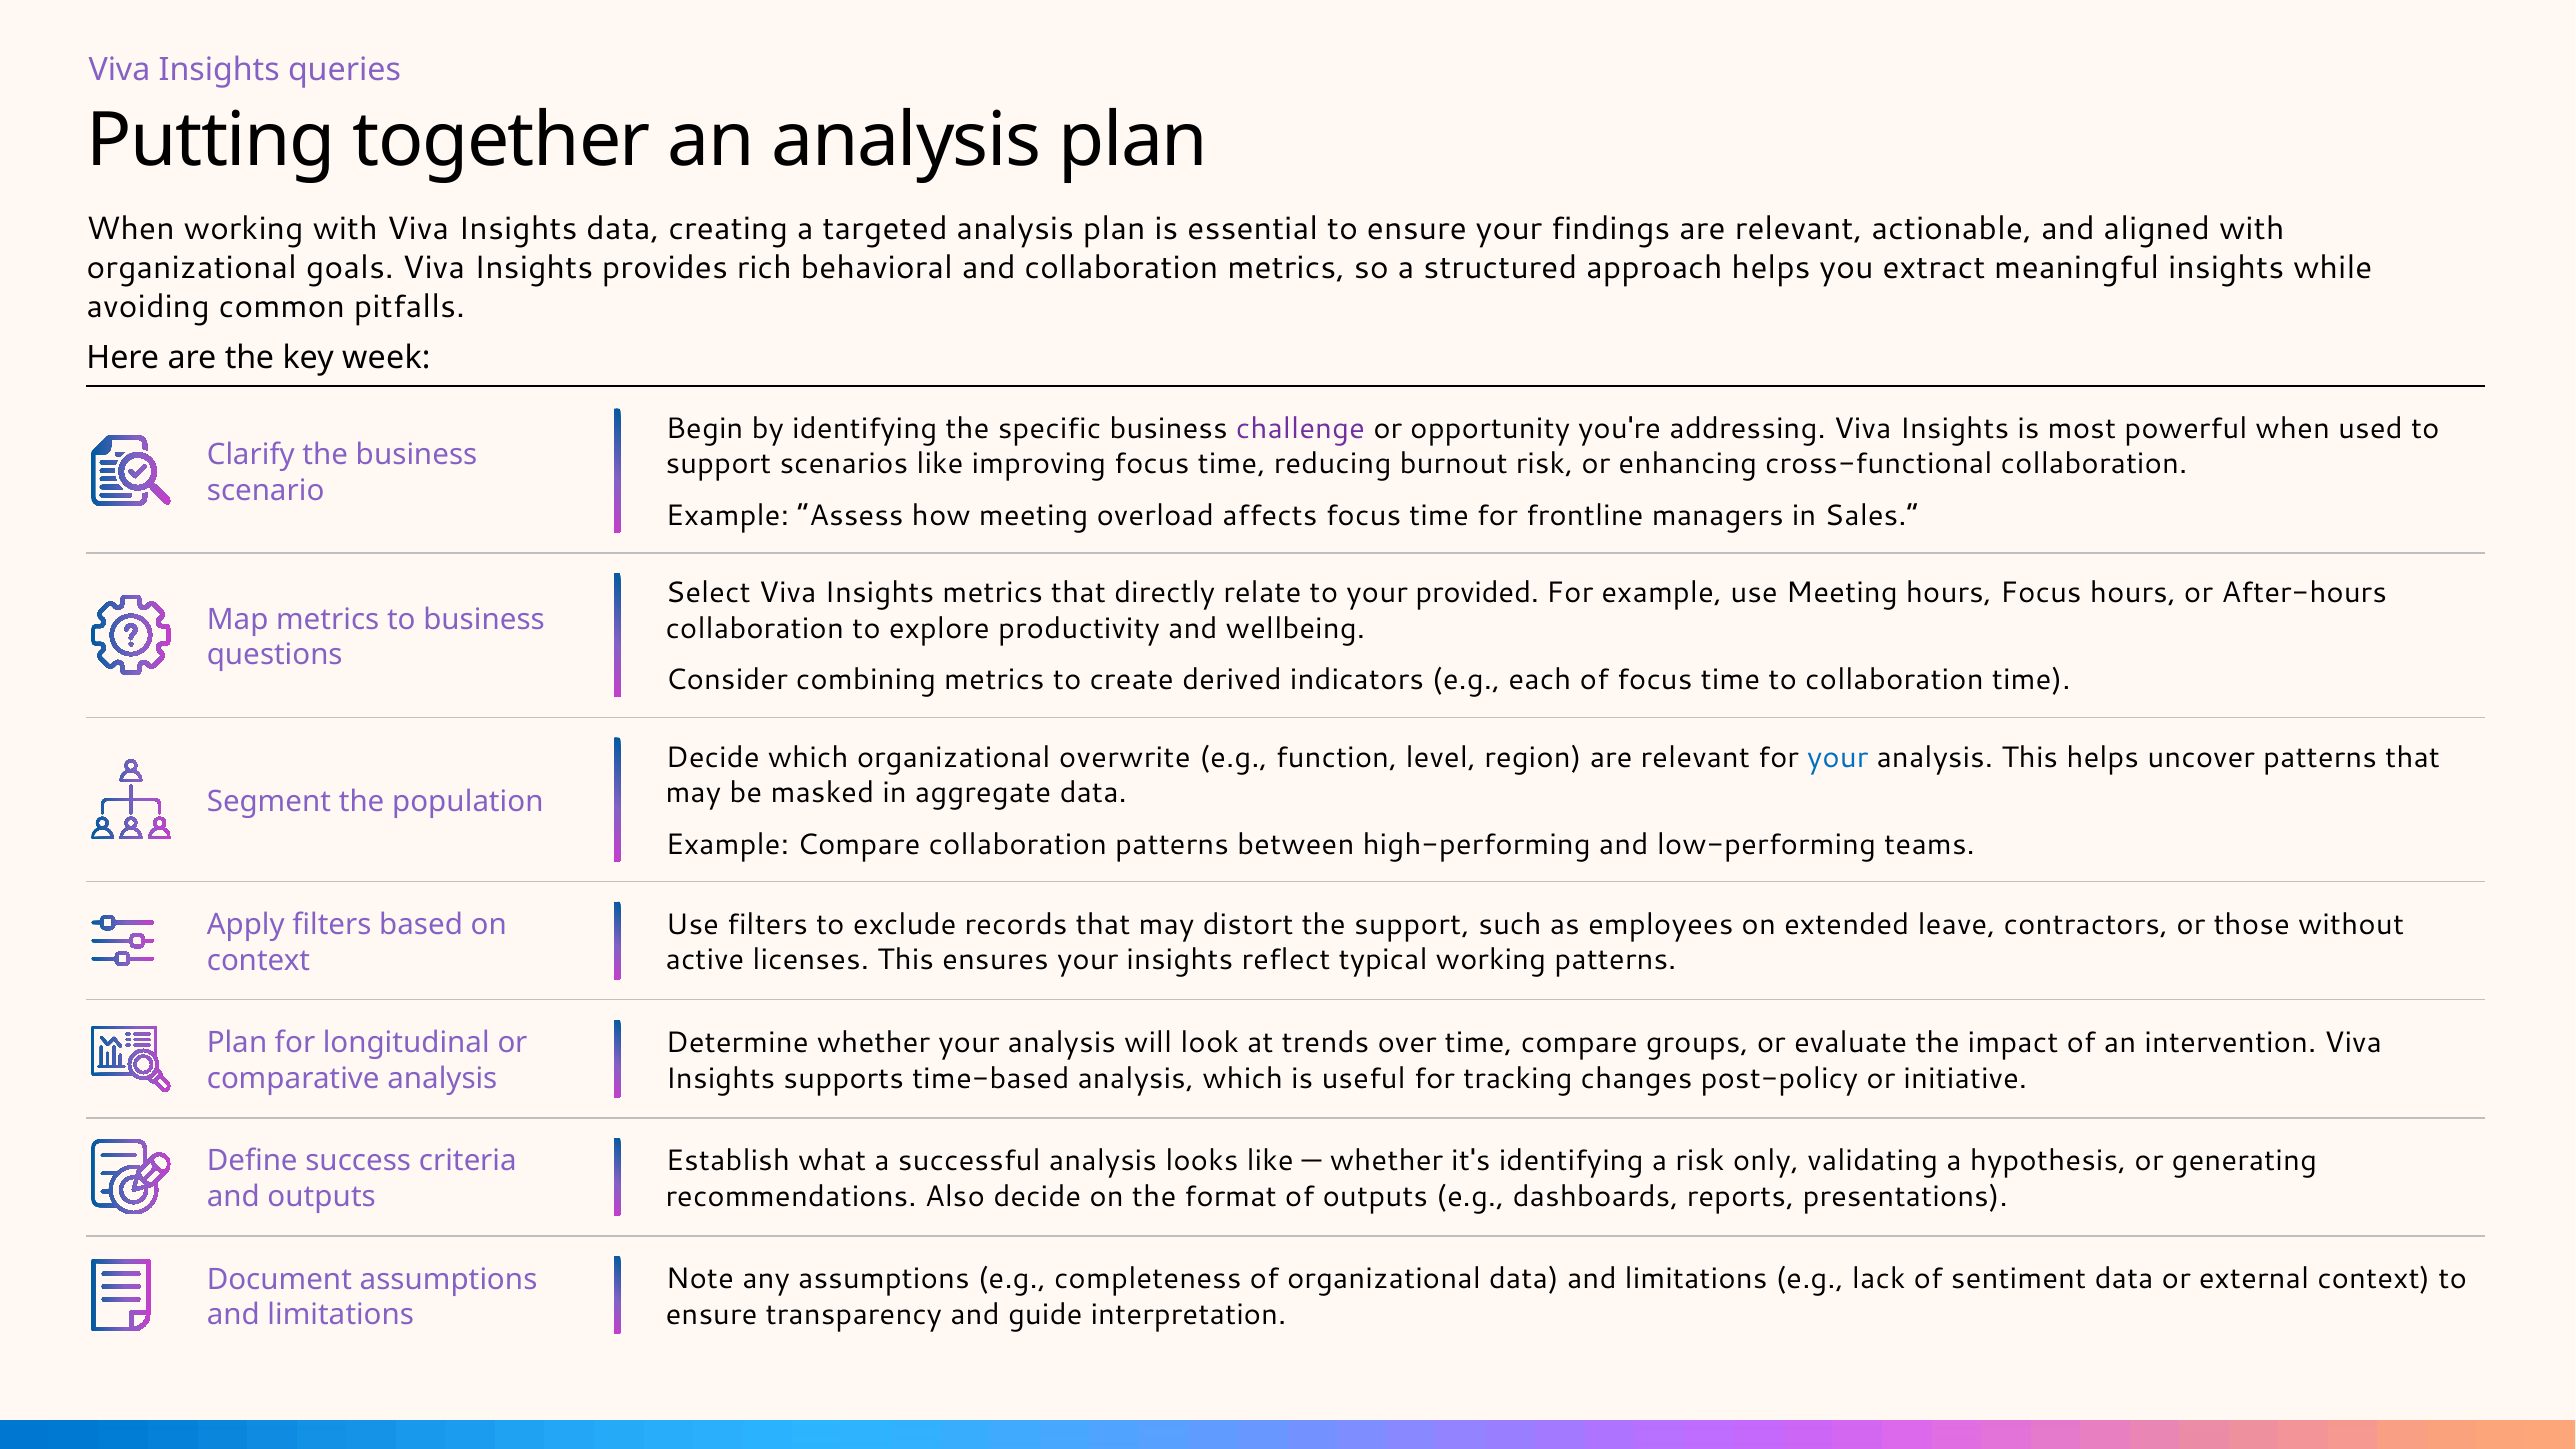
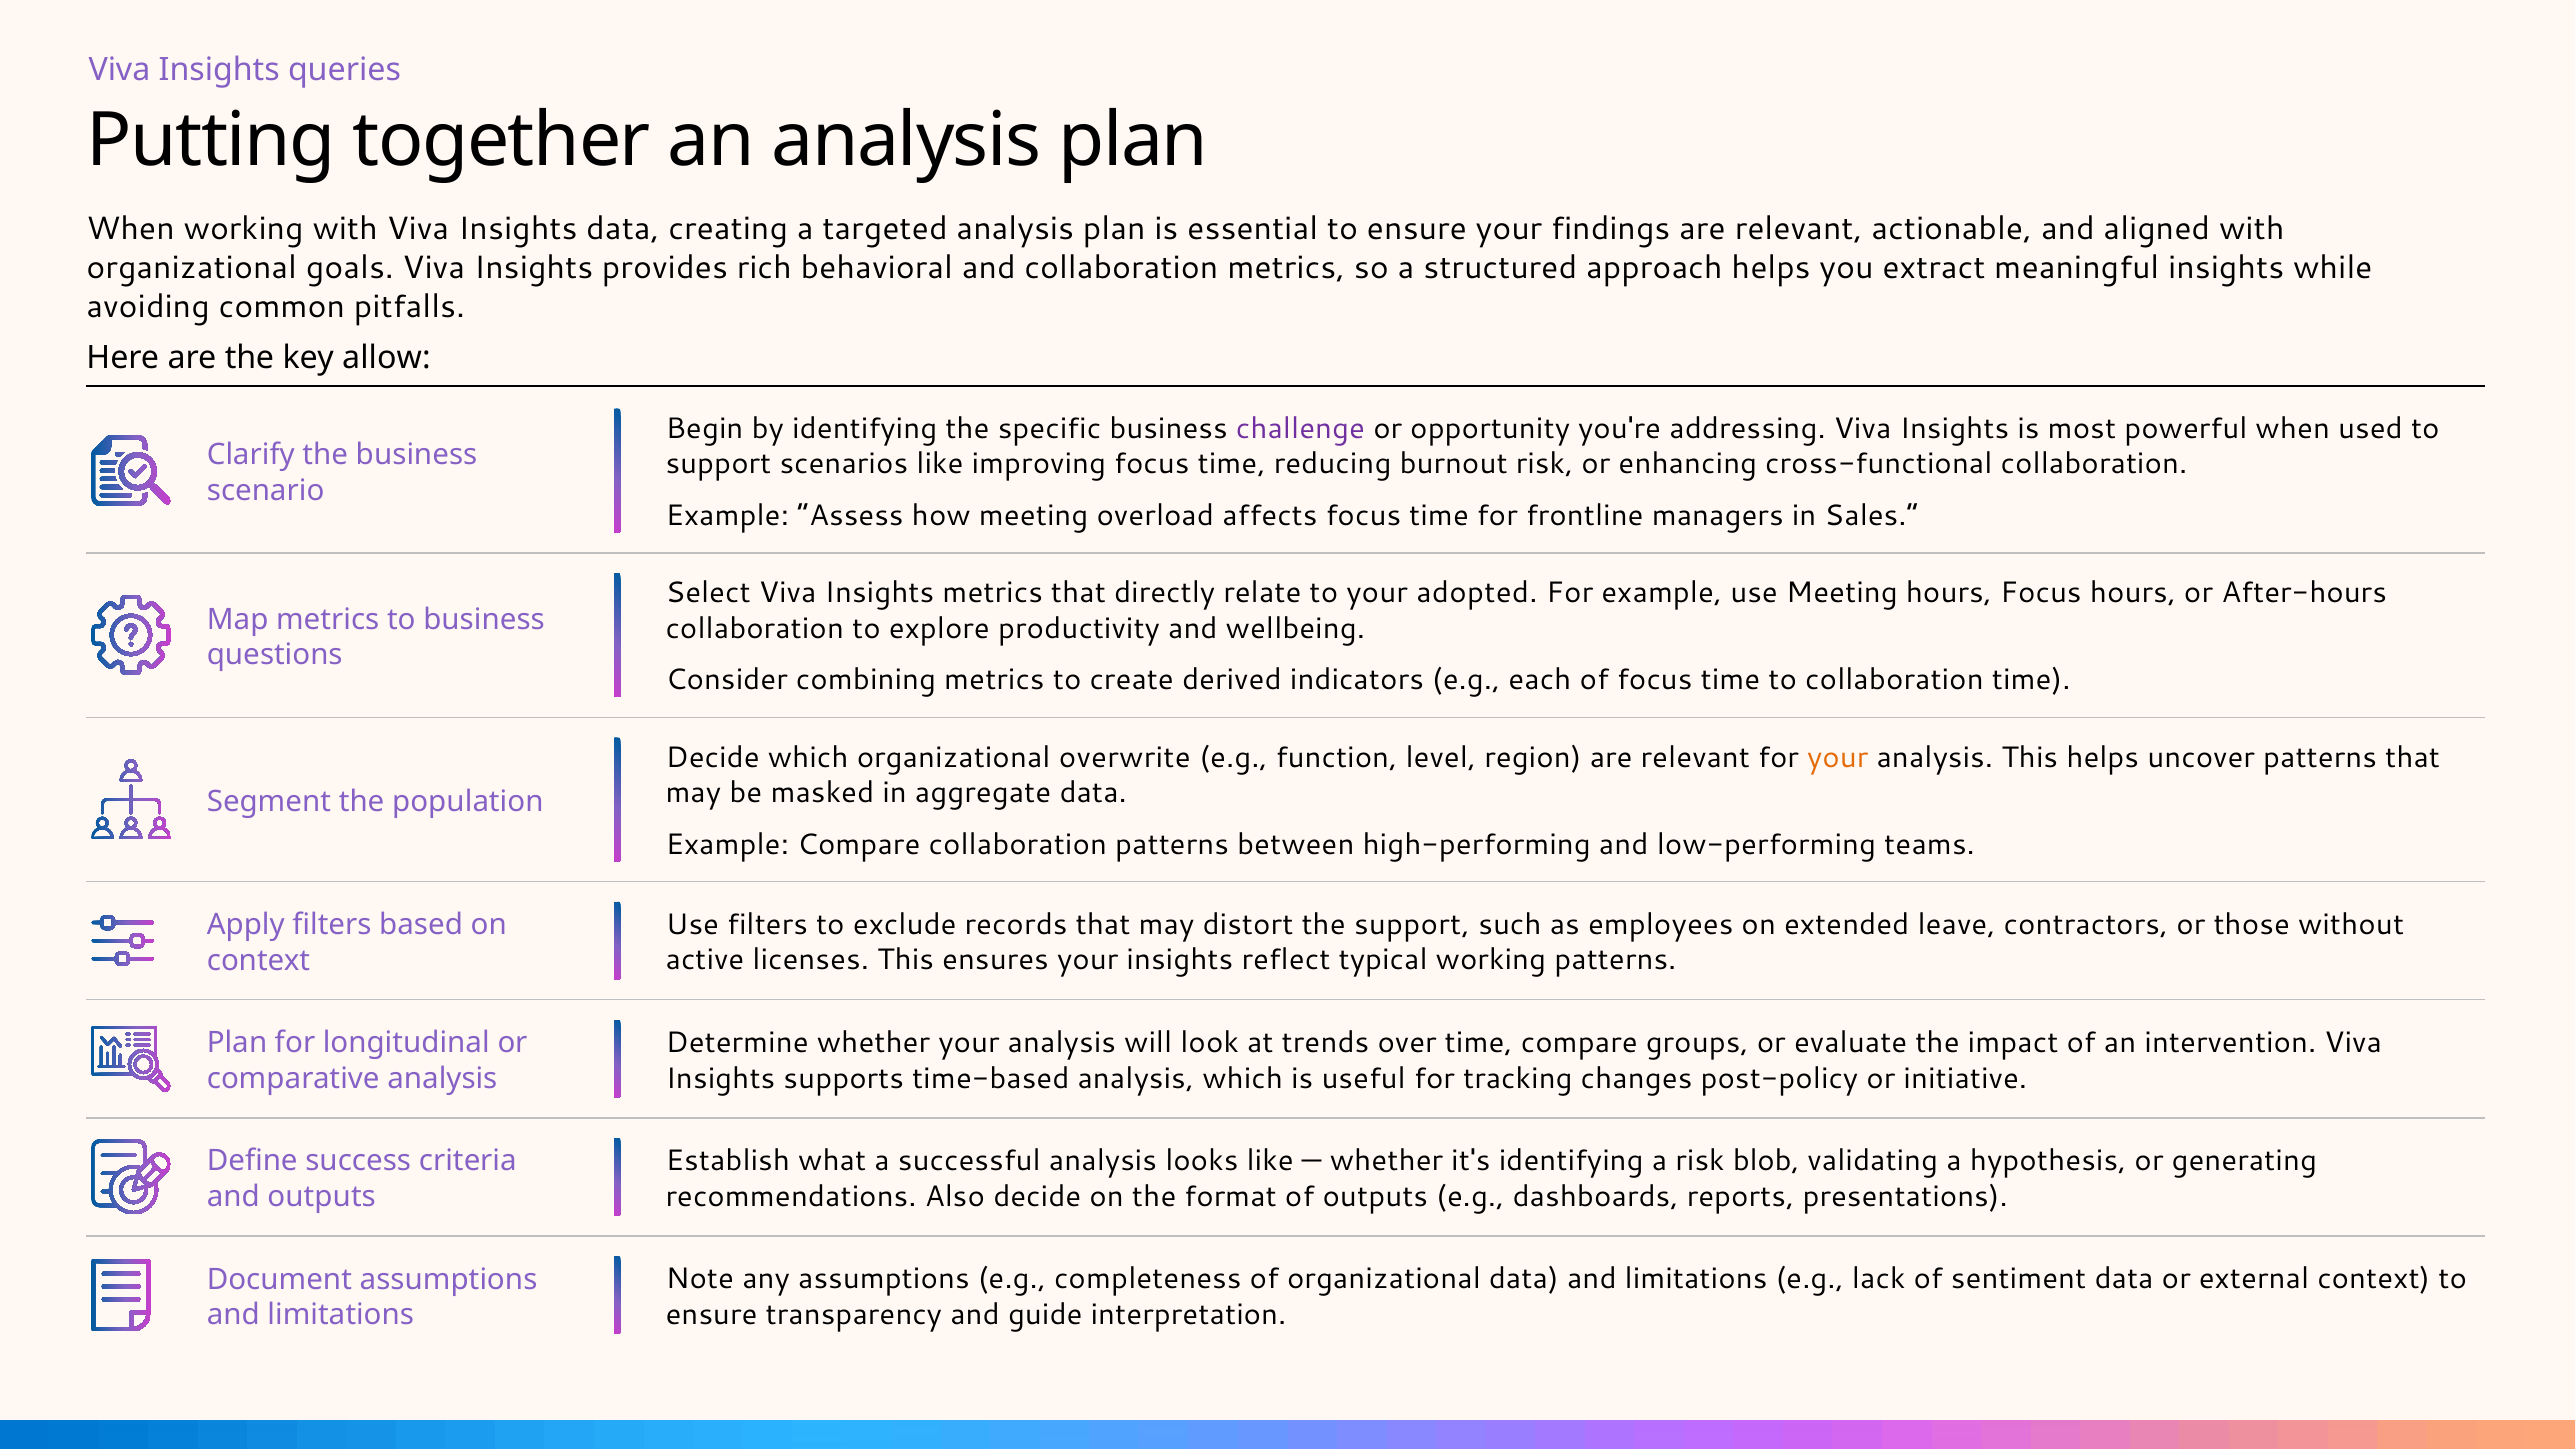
week: week -> allow
provided: provided -> adopted
your at (1838, 757) colour: blue -> orange
only: only -> blob
